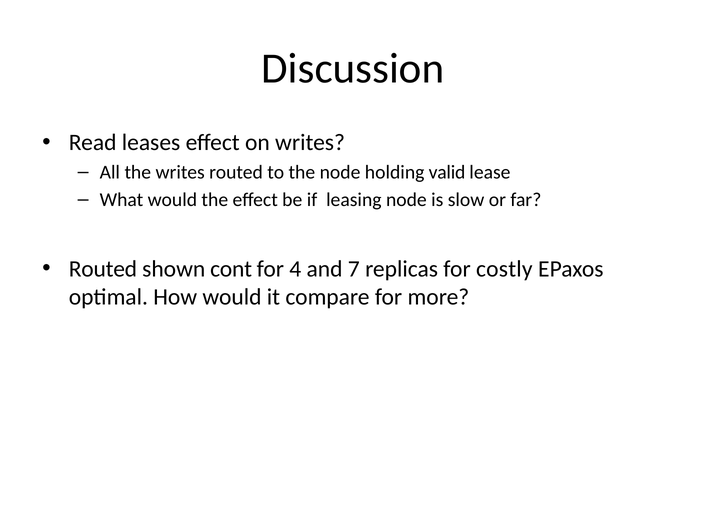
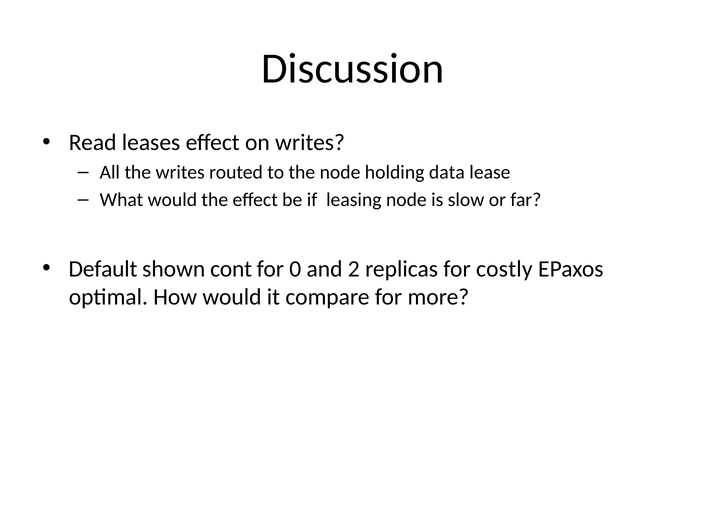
valid: valid -> data
Routed at (103, 269): Routed -> Default
4: 4 -> 0
7: 7 -> 2
